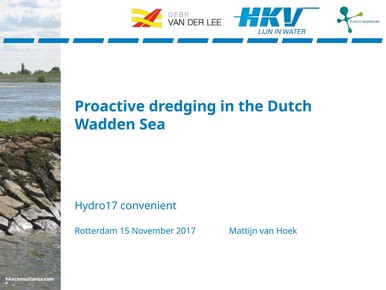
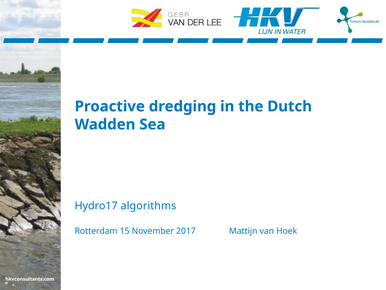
convenient: convenient -> algorithms
